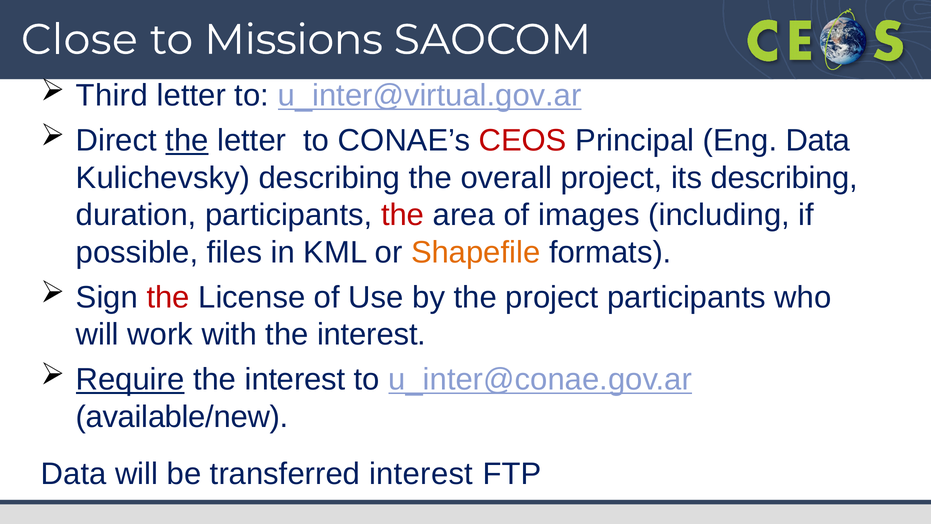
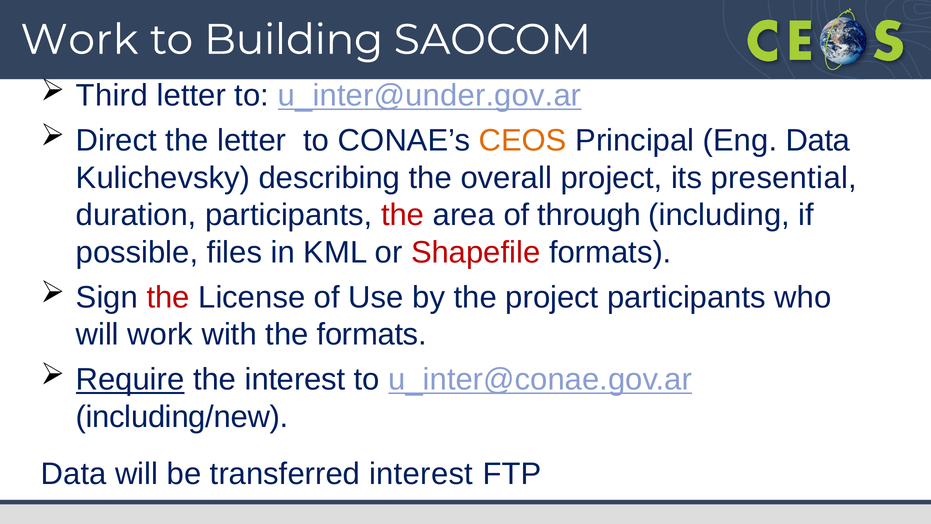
Close at (79, 40): Close -> Work
Missions: Missions -> Building
u_inter@virtual.gov.ar: u_inter@virtual.gov.ar -> u_inter@under.gov.ar
the at (187, 140) underline: present -> none
CEOS colour: red -> orange
its describing: describing -> presential
images: images -> through
Shapefile colour: orange -> red
with the interest: interest -> formats
available/new: available/new -> including/new
